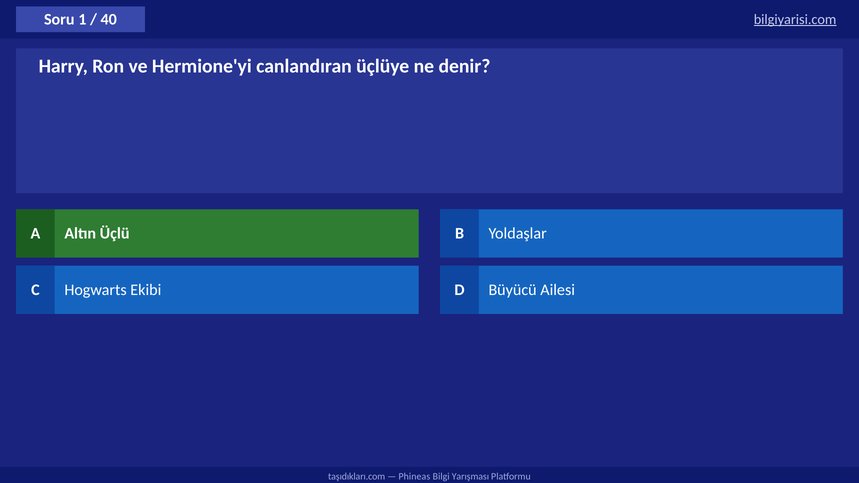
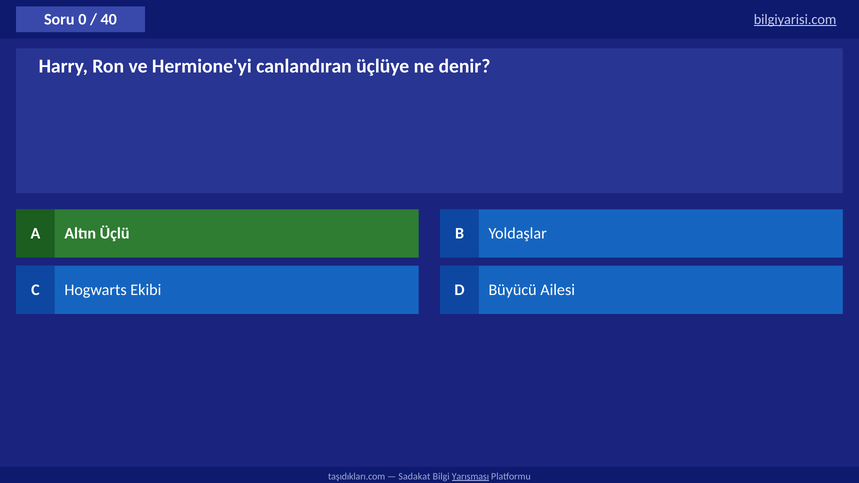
1: 1 -> 0
Phineas: Phineas -> Sadakat
Yarışması underline: none -> present
